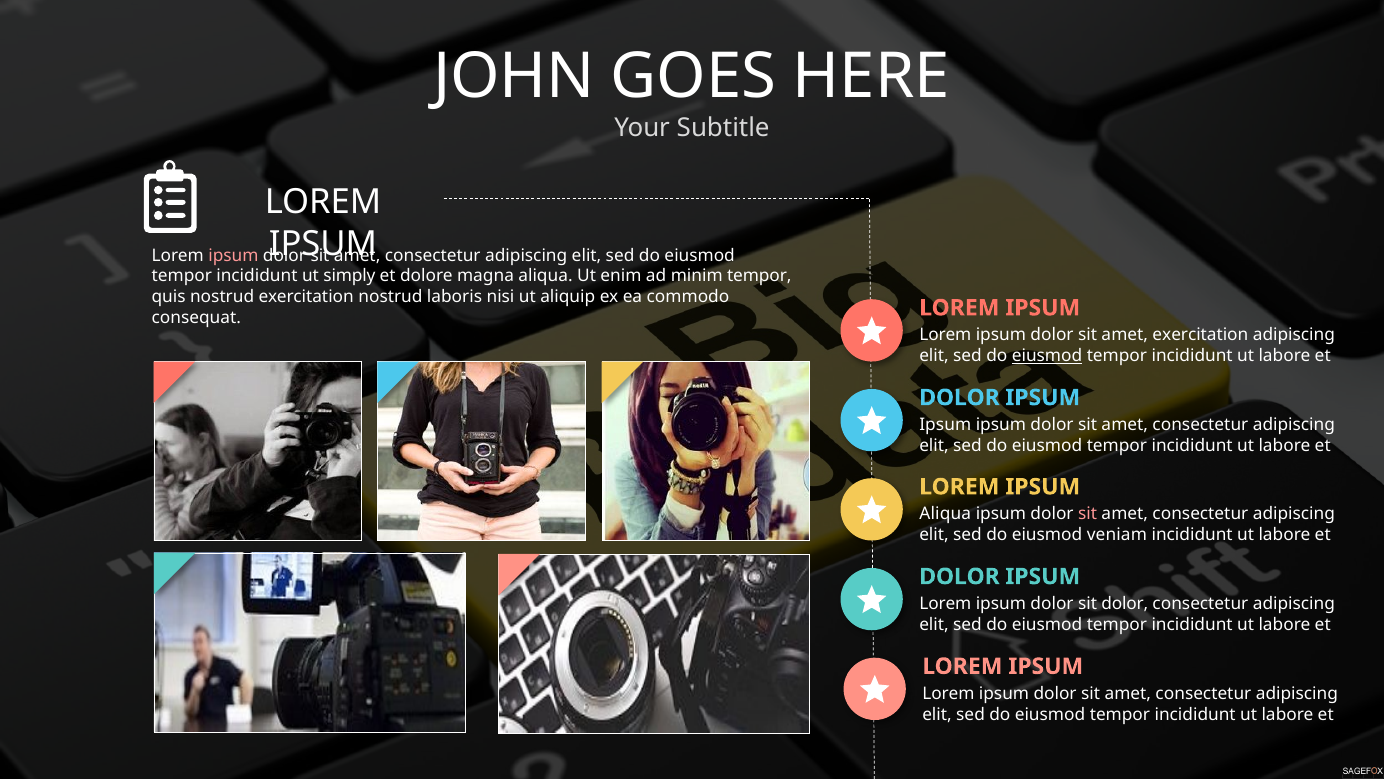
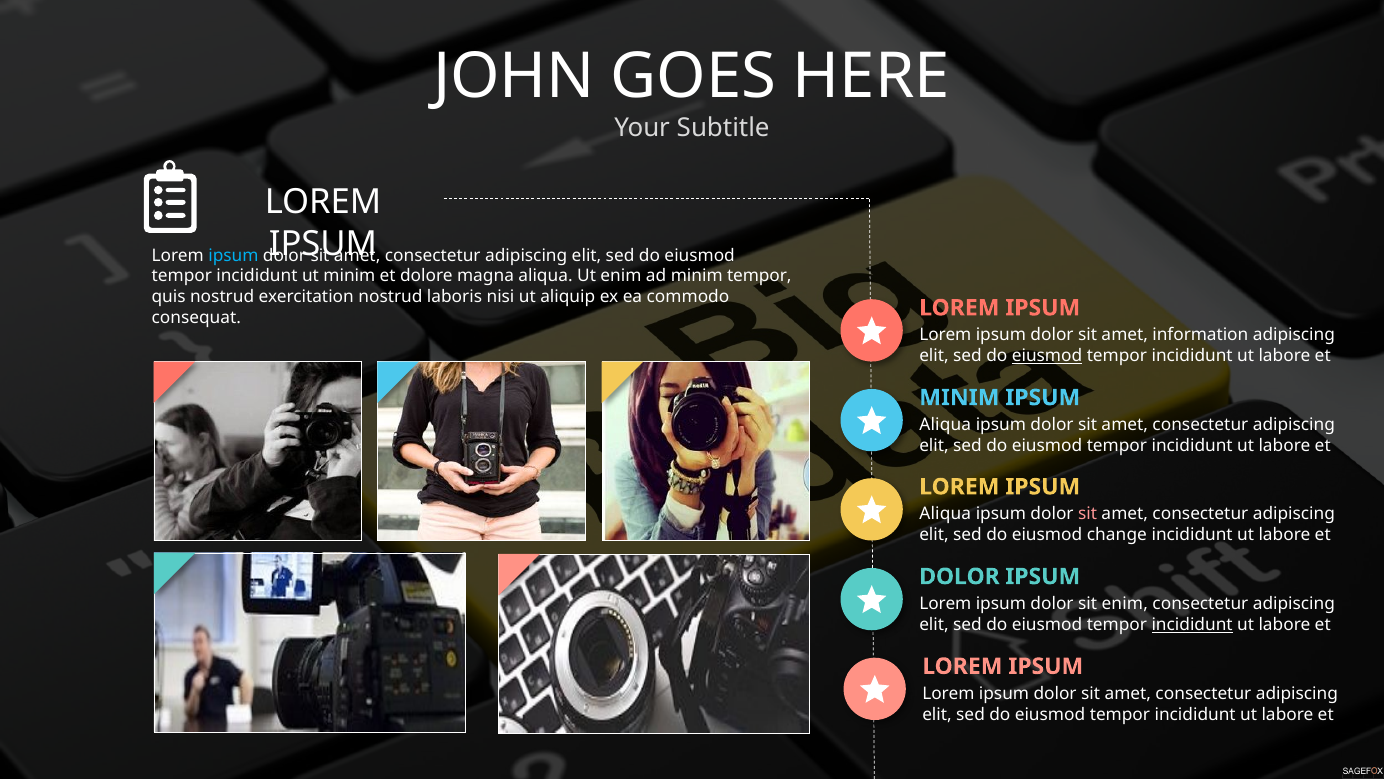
ipsum at (233, 255) colour: pink -> light blue
ut simply: simply -> minim
amet exercitation: exercitation -> information
DOLOR at (959, 397): DOLOR -> MINIM
Ipsum at (945, 425): Ipsum -> Aliqua
veniam: veniam -> change
sit dolor: dolor -> enim
incididunt at (1192, 624) underline: none -> present
